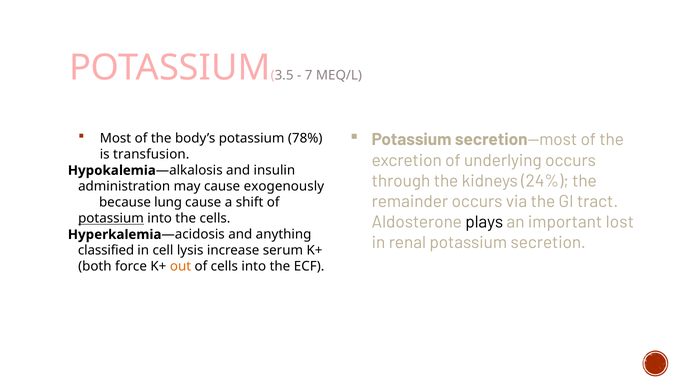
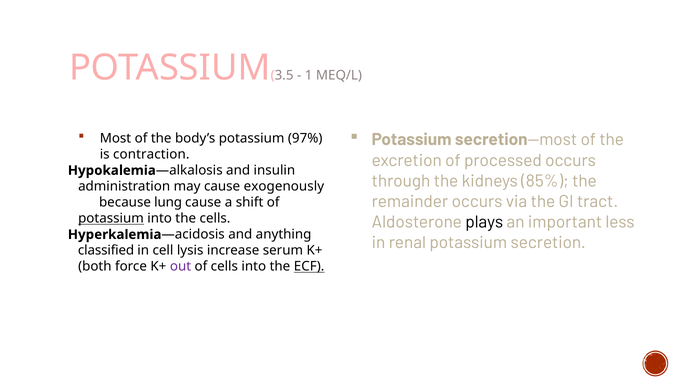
7: 7 -> 1
78%: 78% -> 97%
transfusion: transfusion -> contraction
underlying: underlying -> processed
24%: 24% -> 85%
lost: lost -> less
out colour: orange -> purple
ECF underline: none -> present
